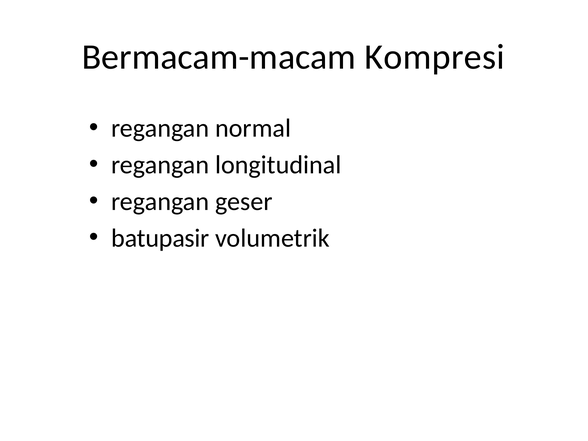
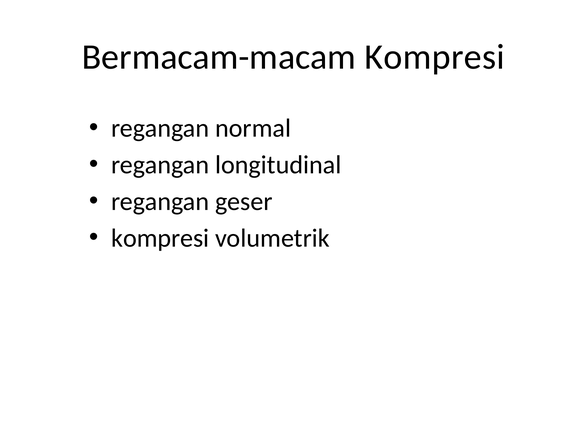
batupasir at (160, 238): batupasir -> kompresi
